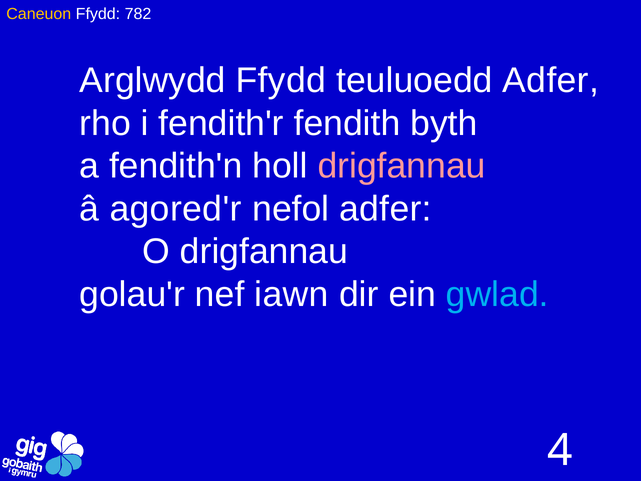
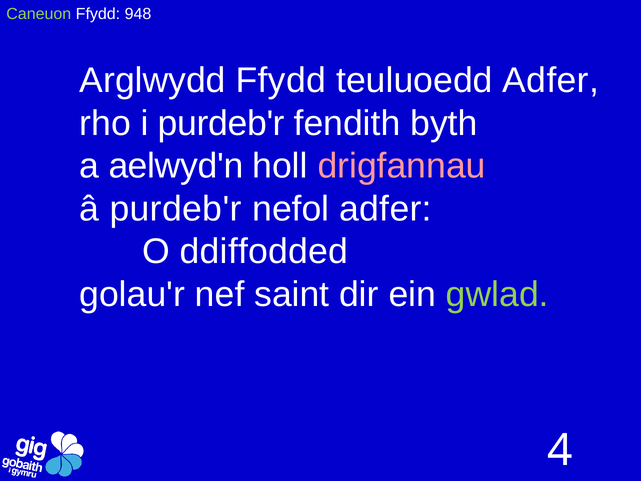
Caneuon colour: yellow -> light green
782: 782 -> 948
i fendith'r: fendith'r -> purdeb'r
fendith'n: fendith'n -> aelwyd'n
â agored'r: agored'r -> purdeb'r
O drigfannau: drigfannau -> ddiffodded
iawn: iawn -> saint
gwlad colour: light blue -> light green
